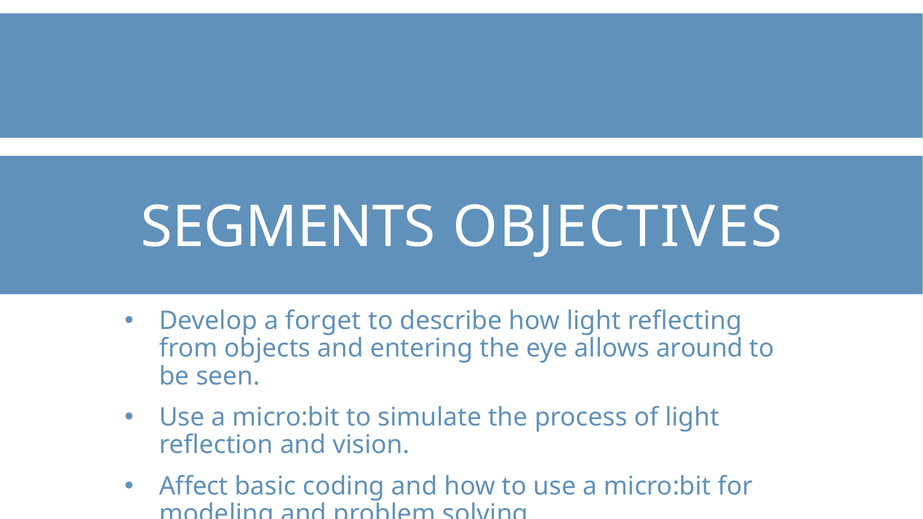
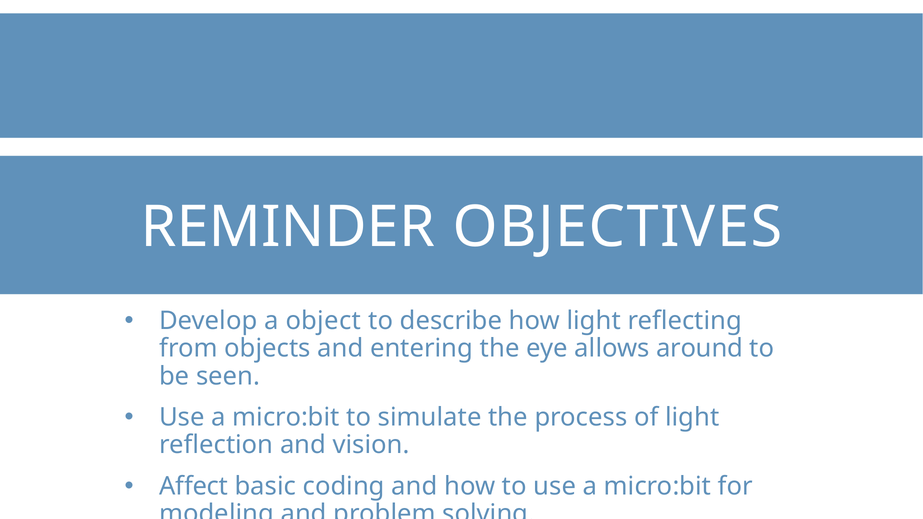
SEGMENTS: SEGMENTS -> REMINDER
forget: forget -> object
